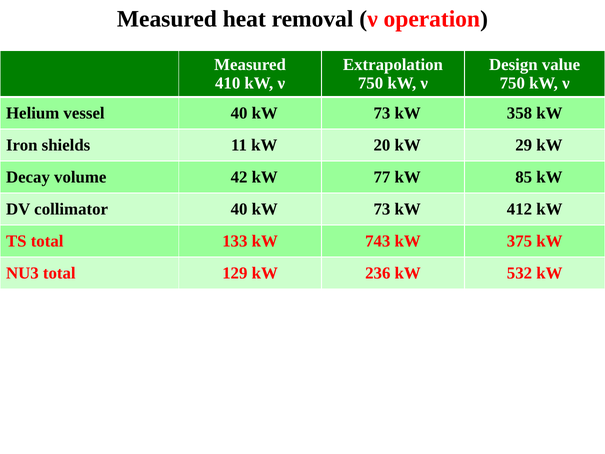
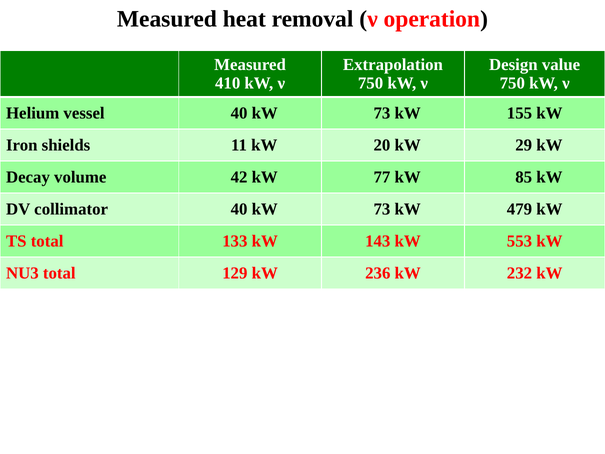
358: 358 -> 155
412: 412 -> 479
743: 743 -> 143
375: 375 -> 553
532: 532 -> 232
